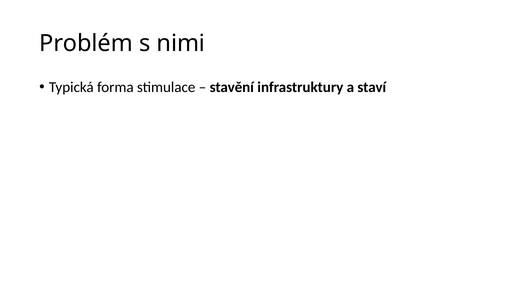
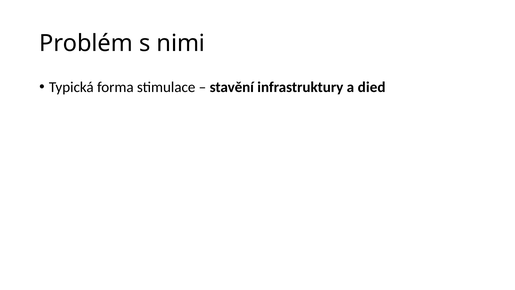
staví: staví -> died
